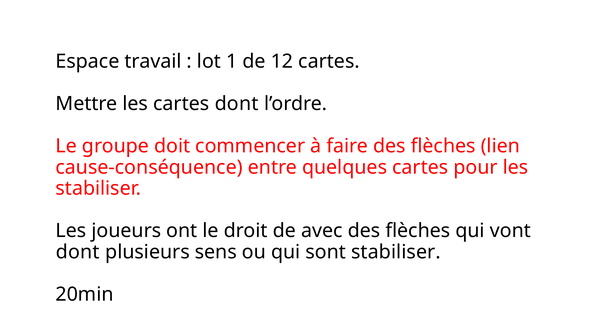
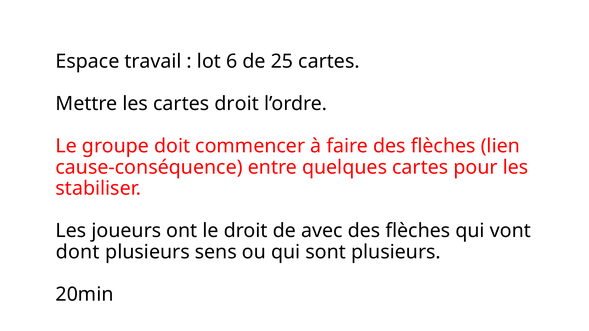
1: 1 -> 6
12: 12 -> 25
cartes dont: dont -> droit
sont stabiliser: stabiliser -> plusieurs
